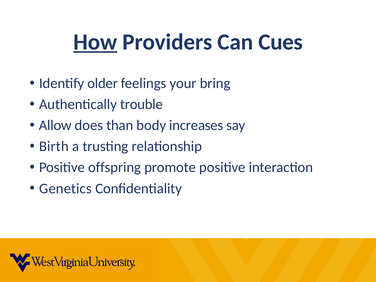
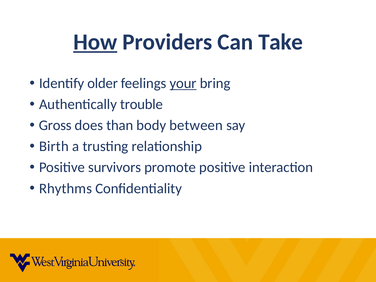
Cues: Cues -> Take
your underline: none -> present
Allow: Allow -> Gross
increases: increases -> between
offspring: offspring -> survivors
Genetics: Genetics -> Rhythms
